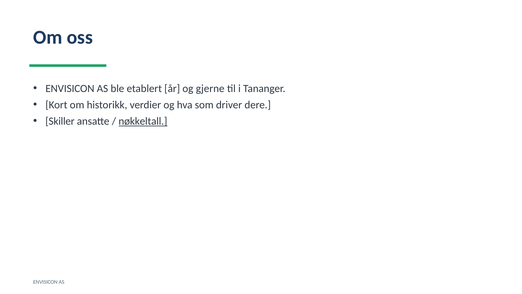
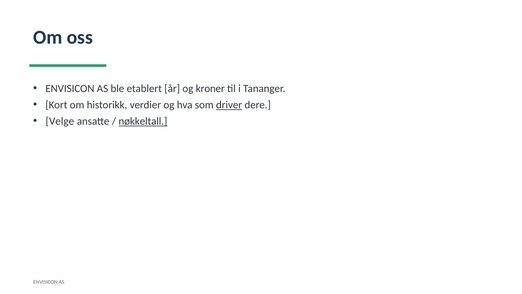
gjerne: gjerne -> kroner
driver underline: none -> present
Skiller: Skiller -> Velge
